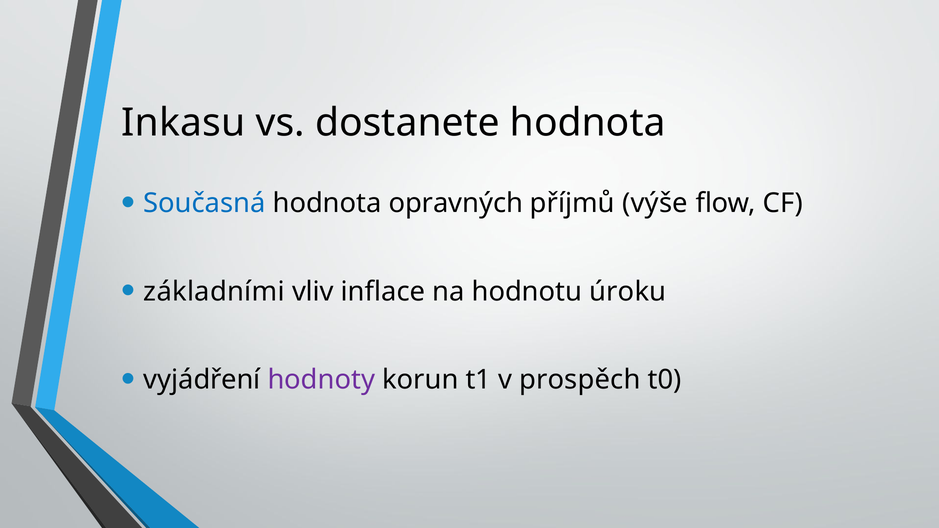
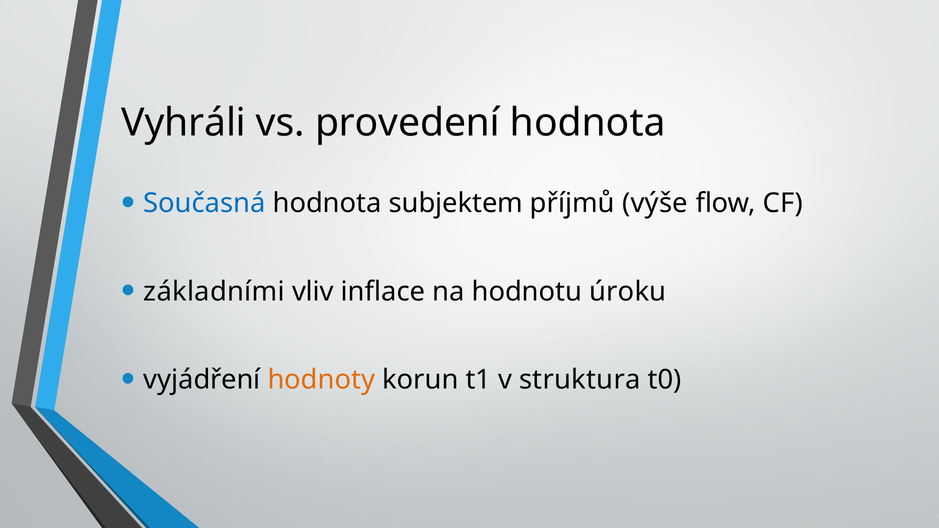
Inkasu: Inkasu -> Vyhráli
dostanete: dostanete -> provedení
opravných: opravných -> subjektem
hodnoty colour: purple -> orange
prospěch: prospěch -> struktura
